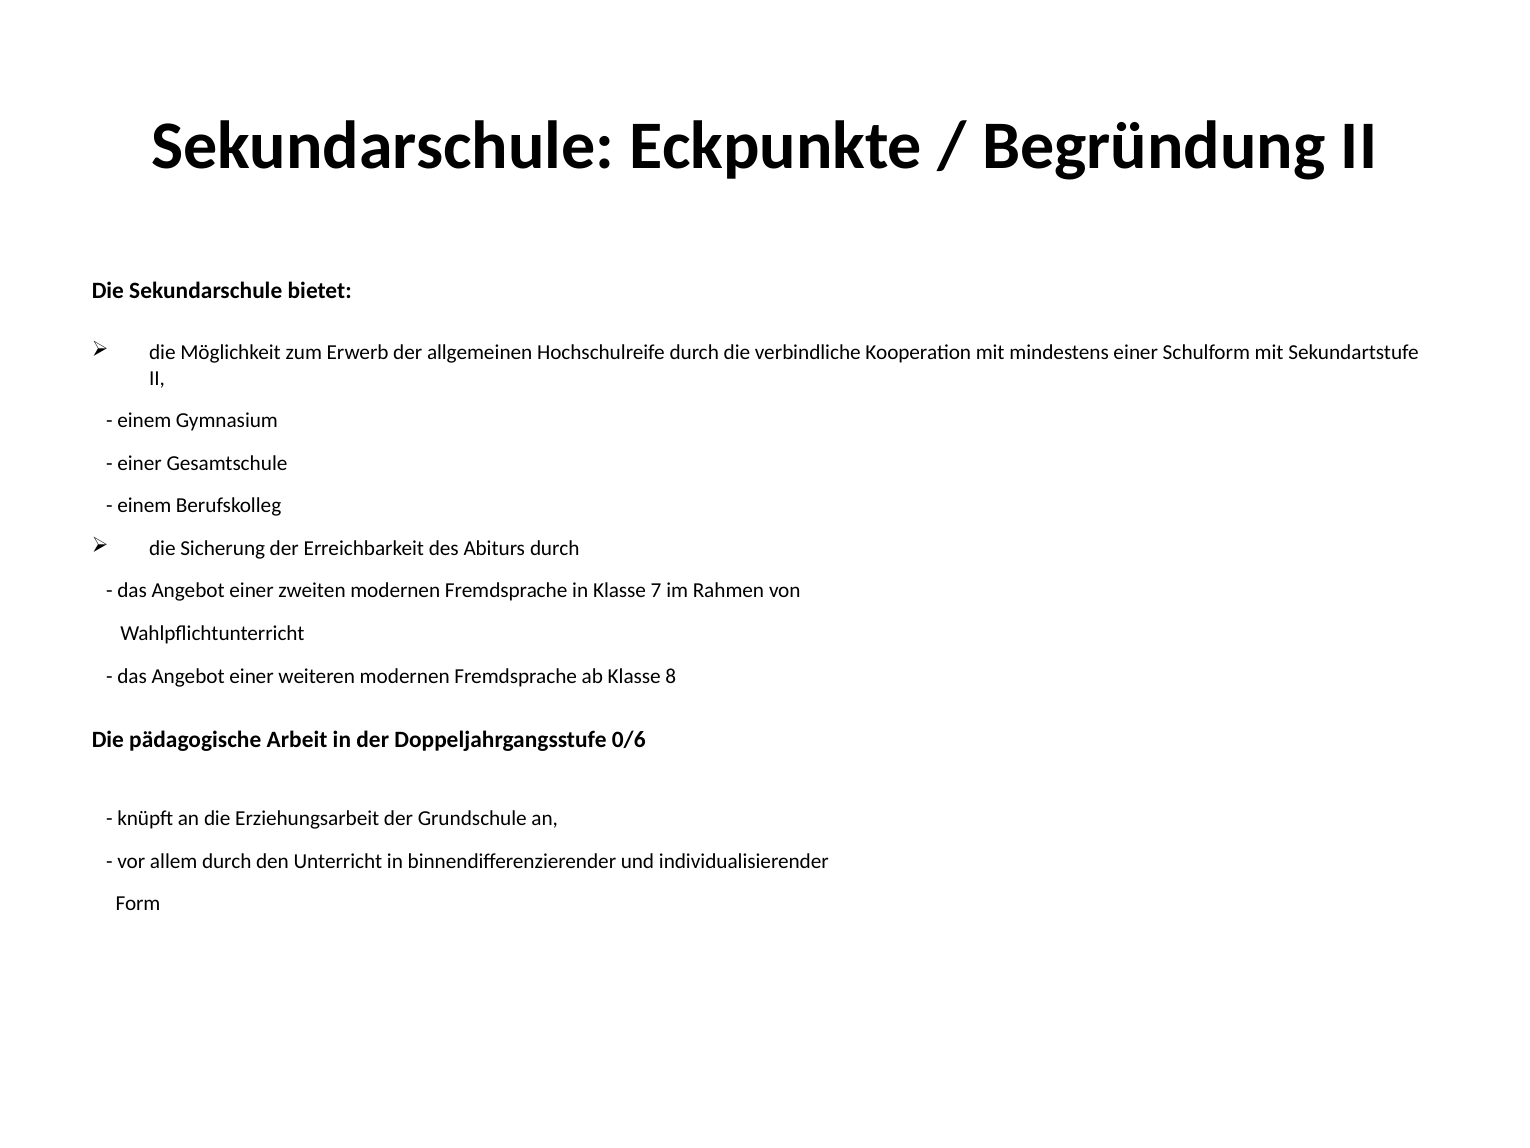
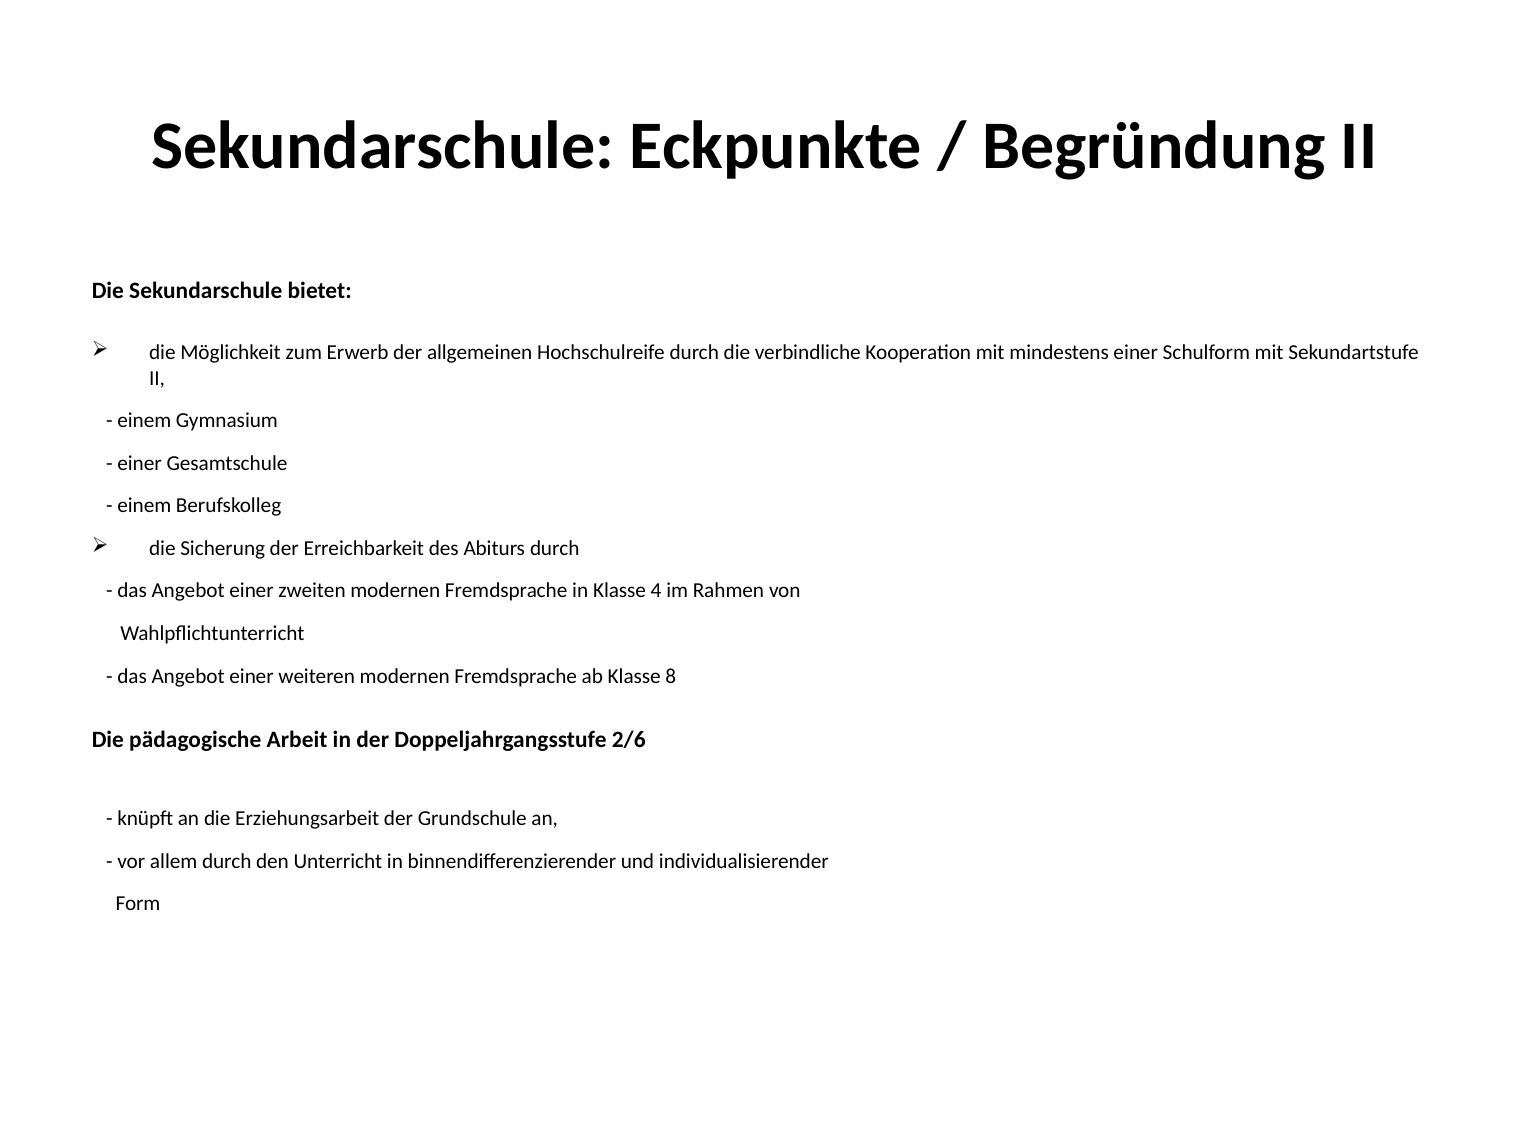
7: 7 -> 4
0/6: 0/6 -> 2/6
